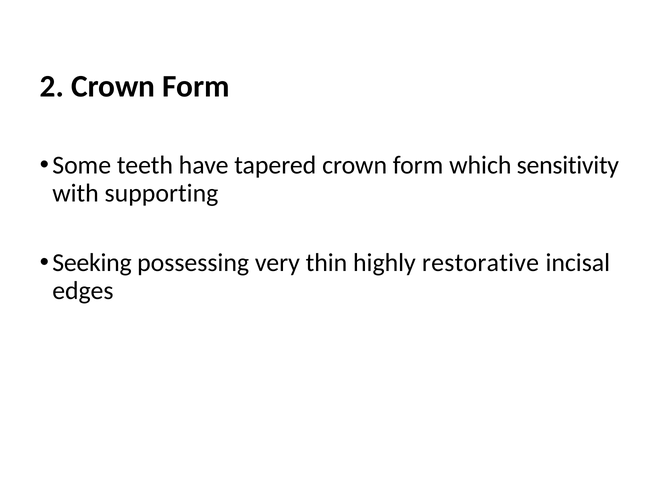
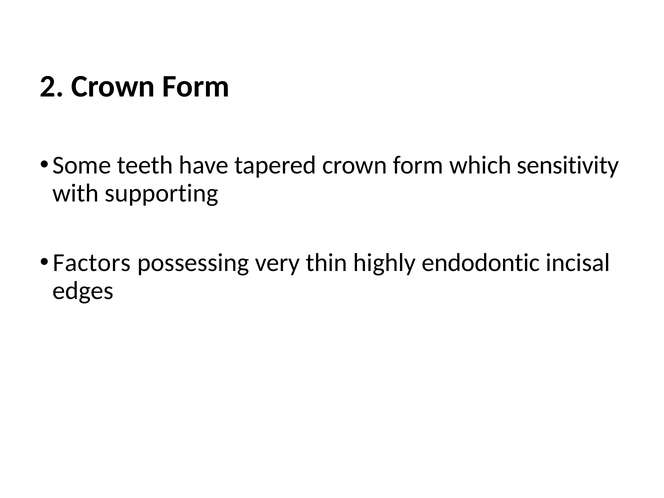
Seeking: Seeking -> Factors
restorative: restorative -> endodontic
